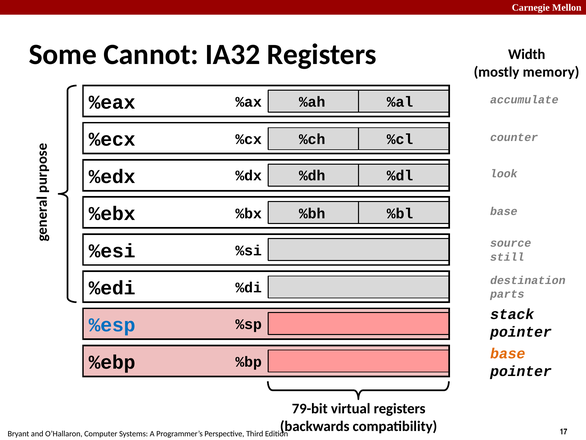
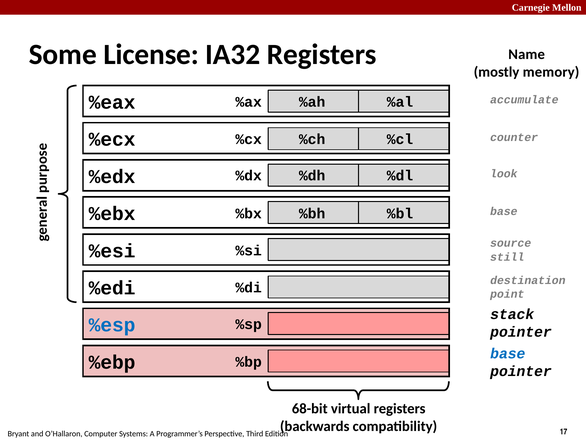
Cannot: Cannot -> License
Width: Width -> Name
parts: parts -> point
base at (508, 353) colour: orange -> blue
79-bit: 79-bit -> 68-bit
